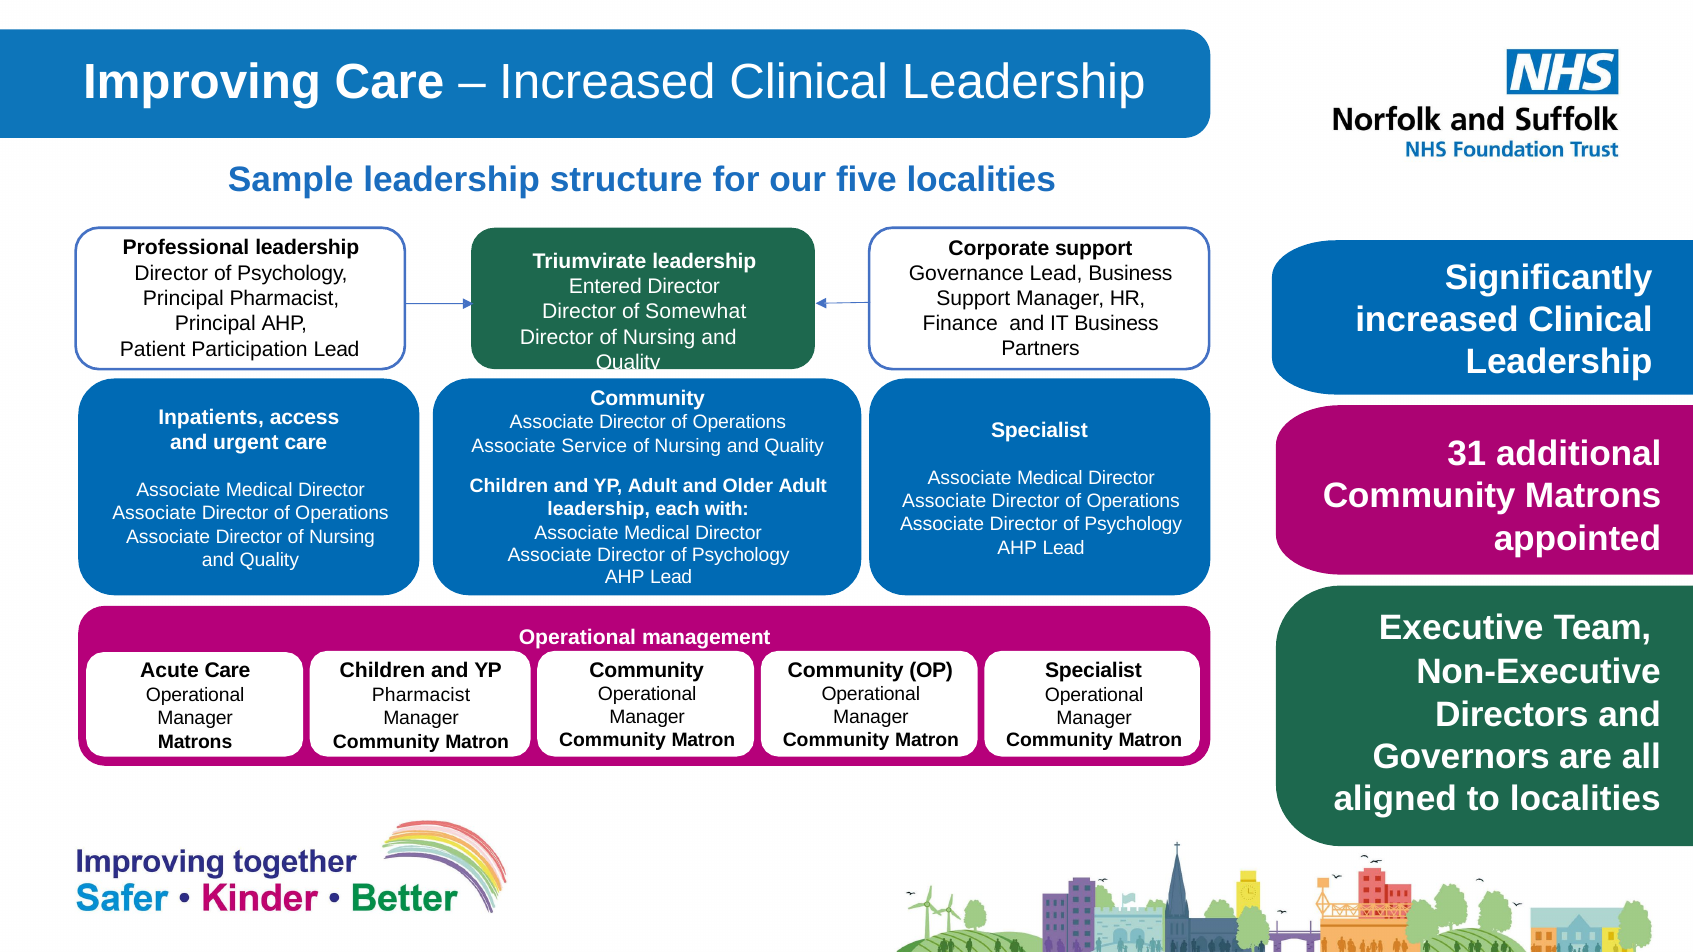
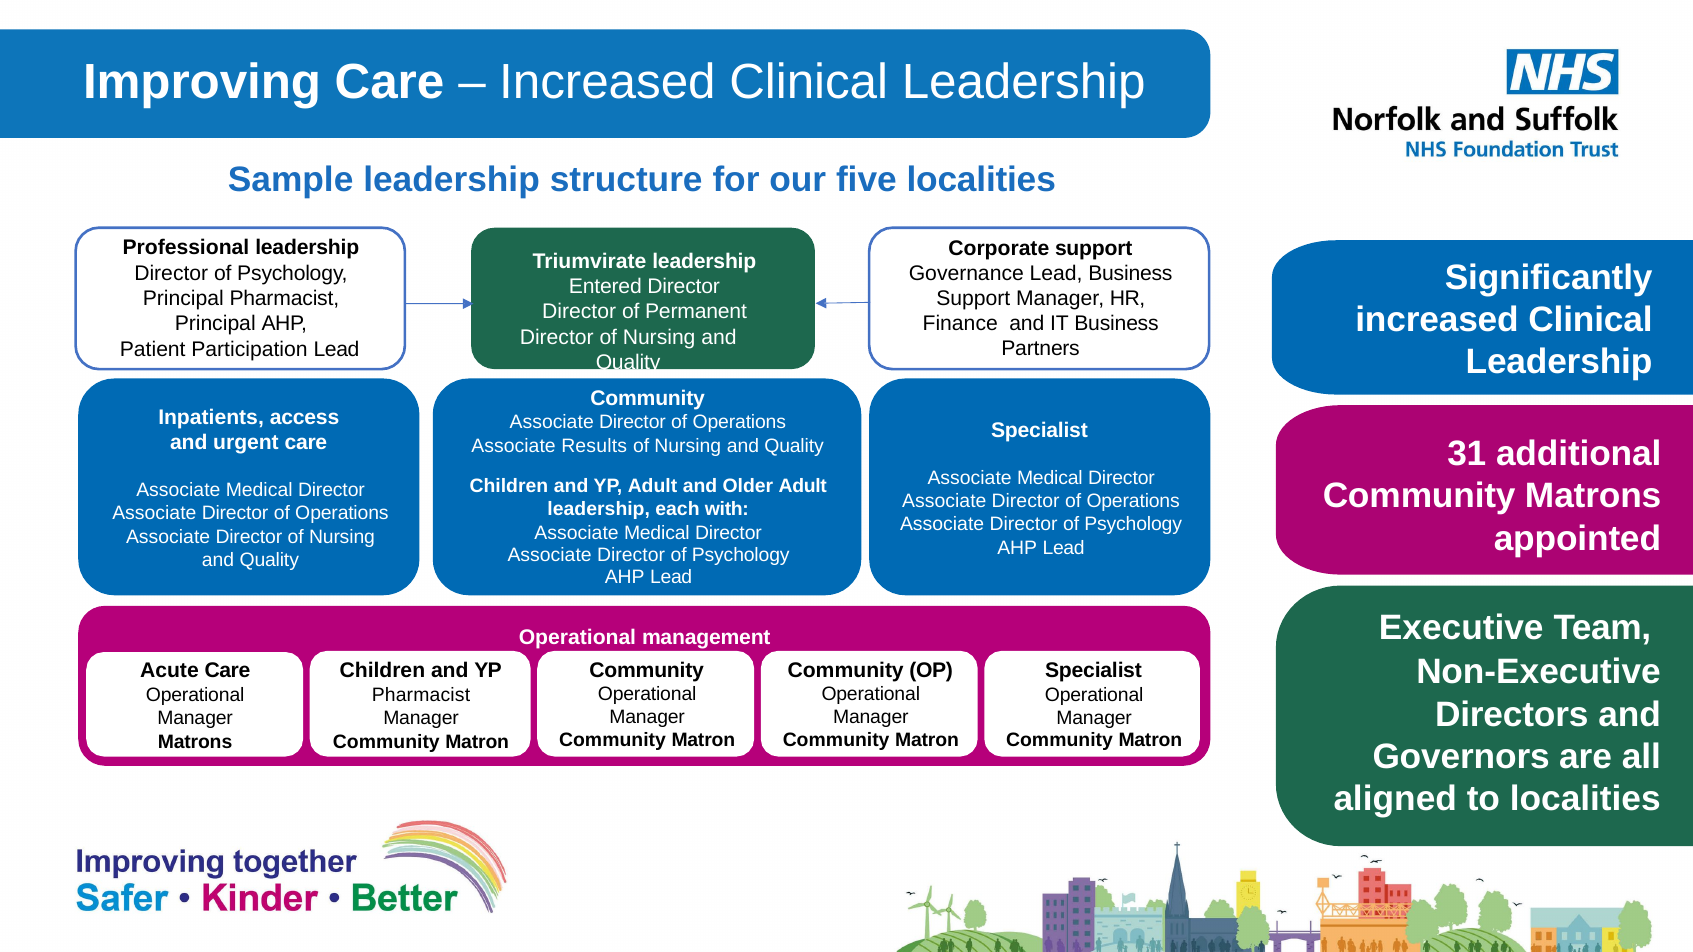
Somewhat: Somewhat -> Permanent
Service: Service -> Results
